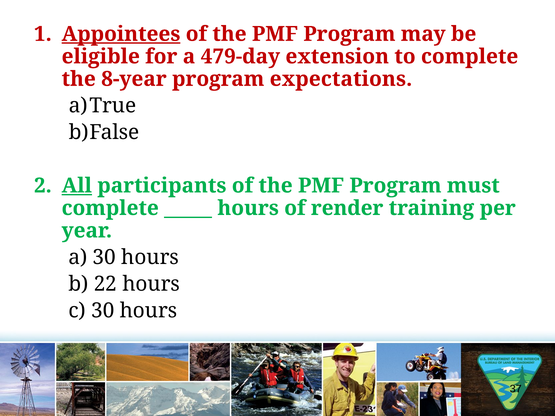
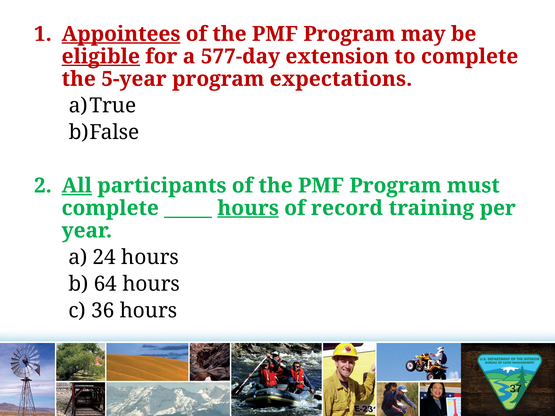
eligible underline: none -> present
479-day: 479-day -> 577-day
8-year: 8-year -> 5-year
hours at (248, 208) underline: none -> present
render: render -> record
a 30: 30 -> 24
22: 22 -> 64
c 30: 30 -> 36
